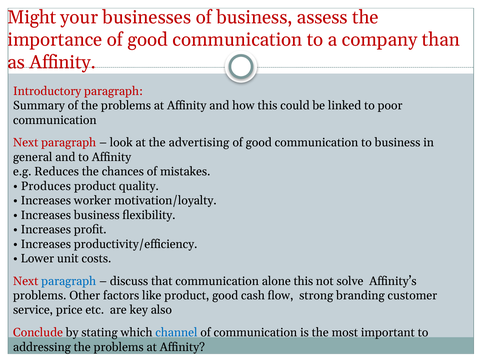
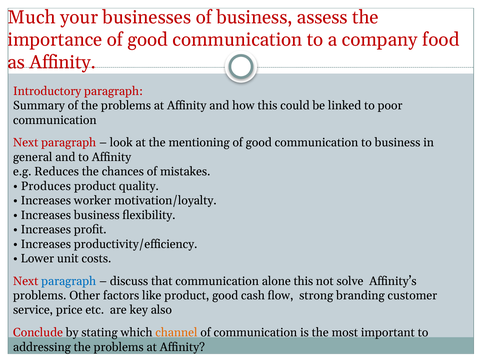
Might: Might -> Much
than: than -> food
advertising: advertising -> mentioning
channel colour: blue -> orange
